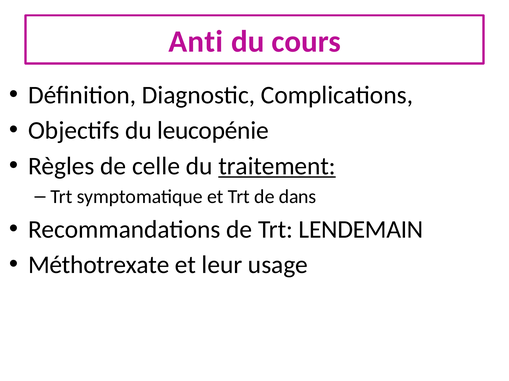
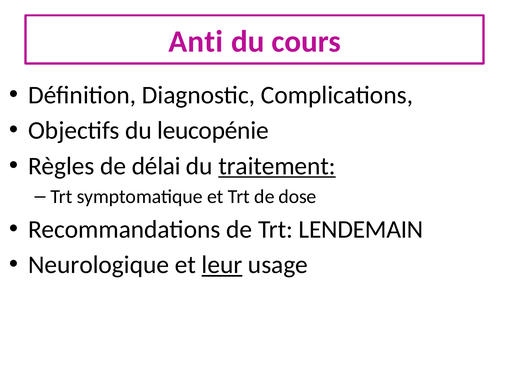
celle: celle -> délai
dans: dans -> dose
Méthotrexate: Méthotrexate -> Neurologique
leur underline: none -> present
